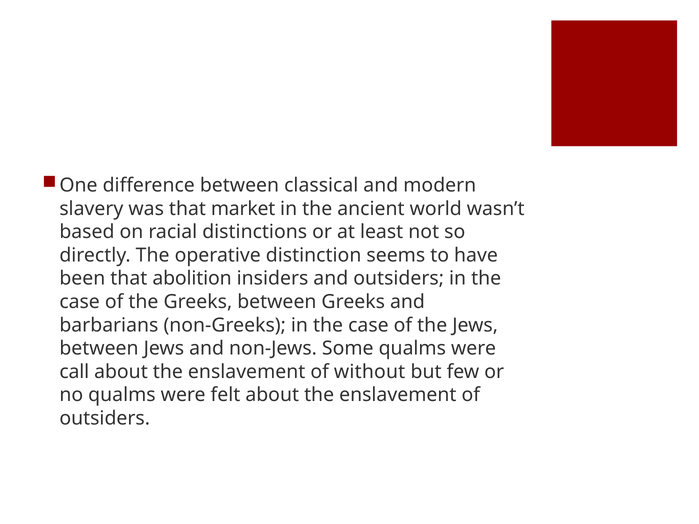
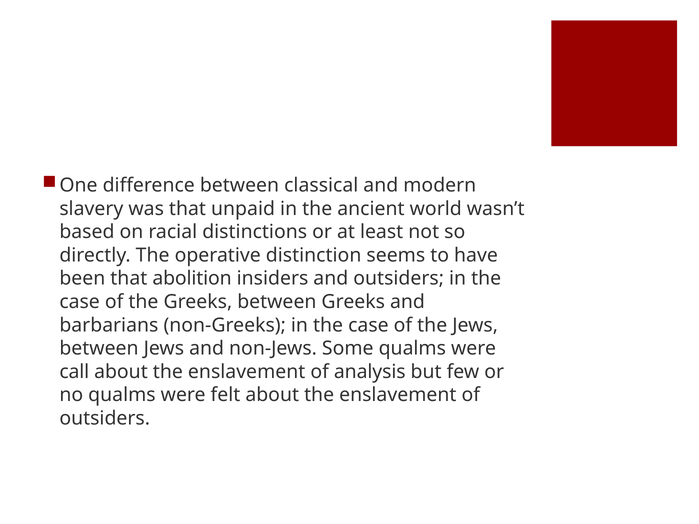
market: market -> unpaid
without: without -> analysis
